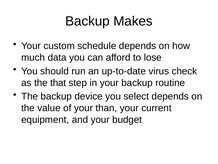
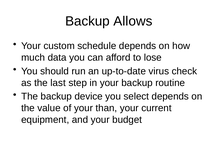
Makes: Makes -> Allows
that: that -> last
